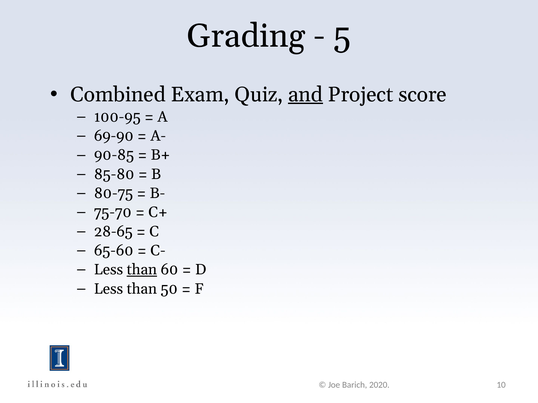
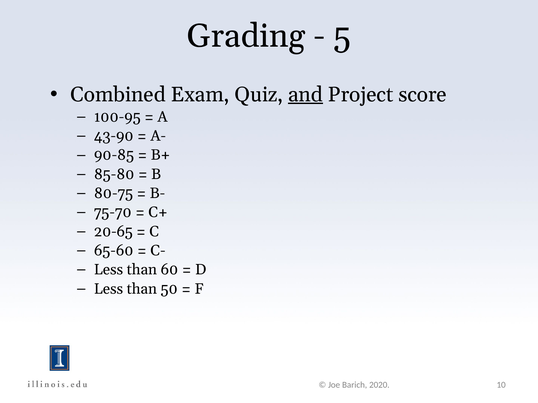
69-90: 69-90 -> 43-90
28-65: 28-65 -> 20-65
than at (142, 270) underline: present -> none
